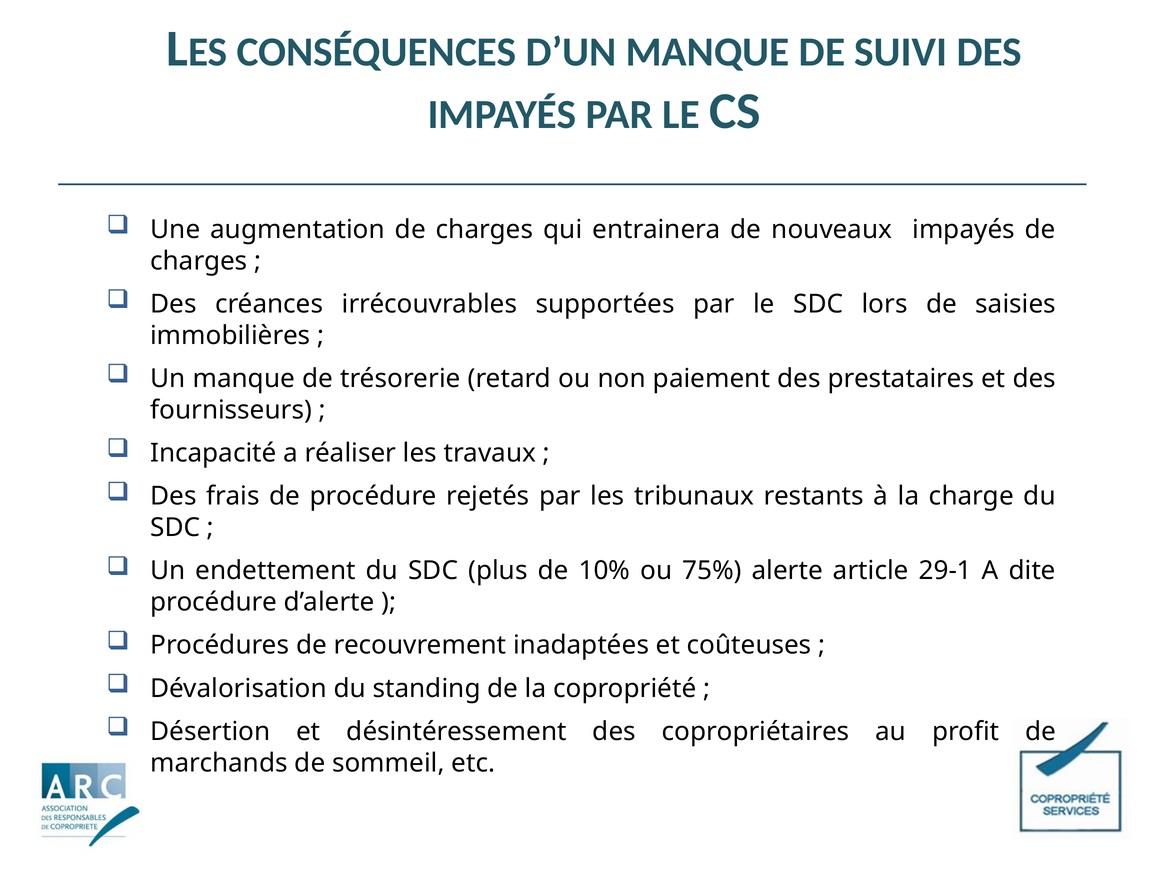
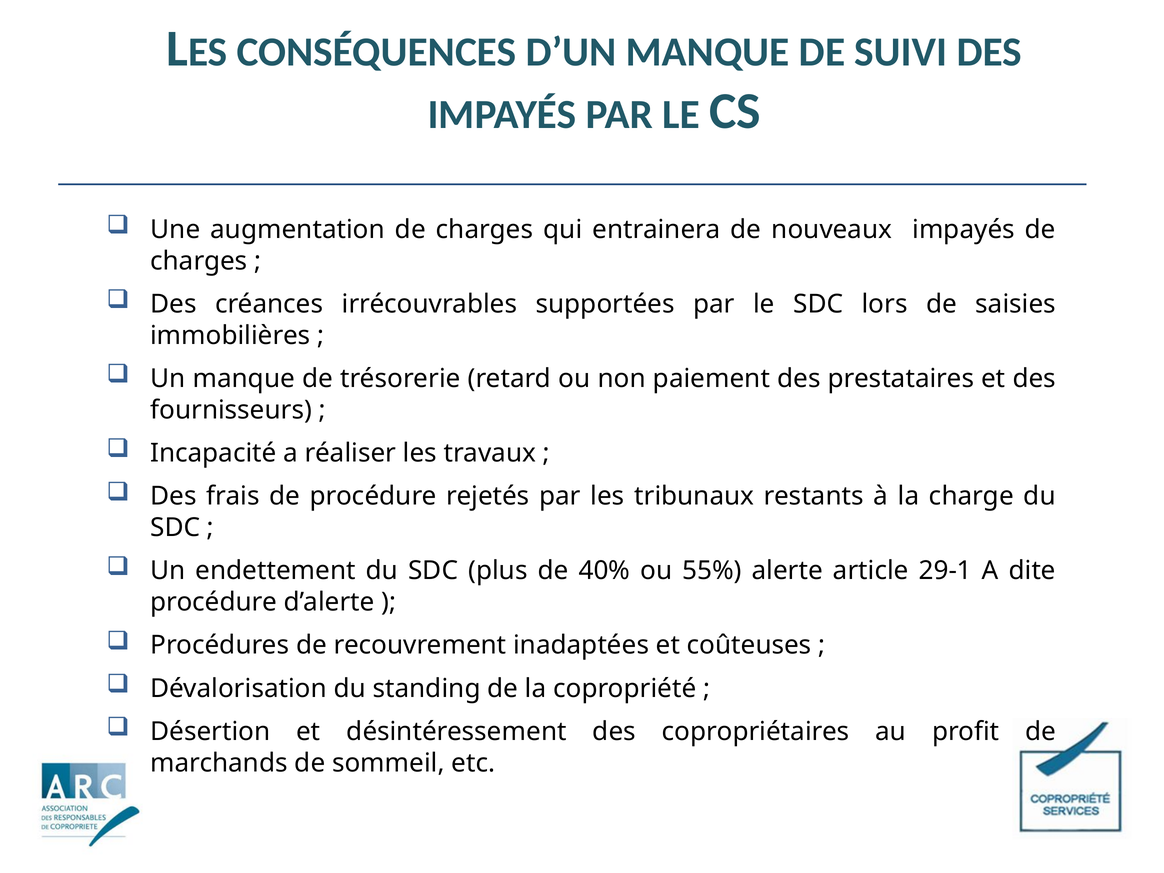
10%: 10% -> 40%
75%: 75% -> 55%
